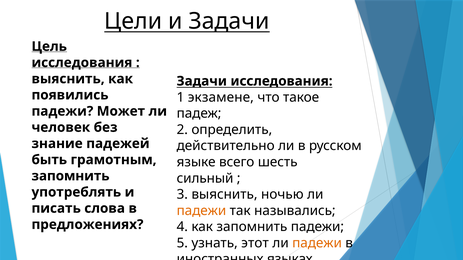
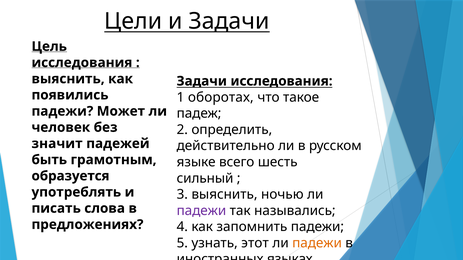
экзамене: экзамене -> оборотах
знание: знание -> значит
запомнить at (71, 176): запомнить -> образуется
падежи at (201, 211) colour: orange -> purple
